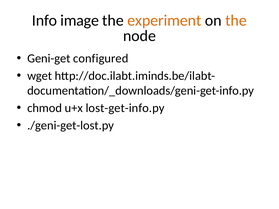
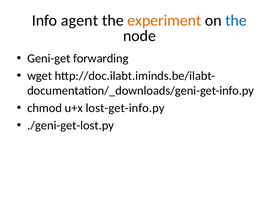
image: image -> agent
the at (236, 21) colour: orange -> blue
configured: configured -> forwarding
